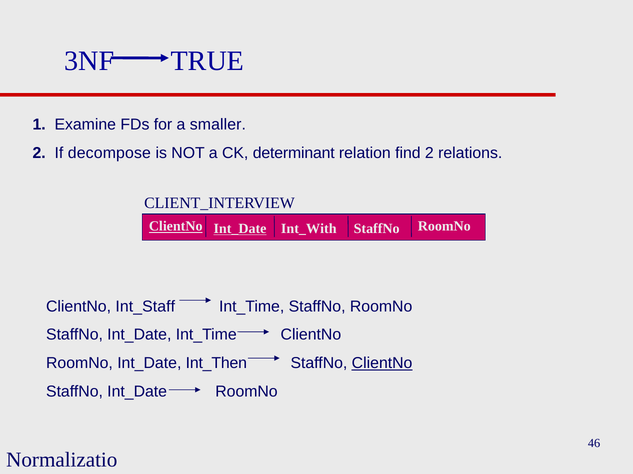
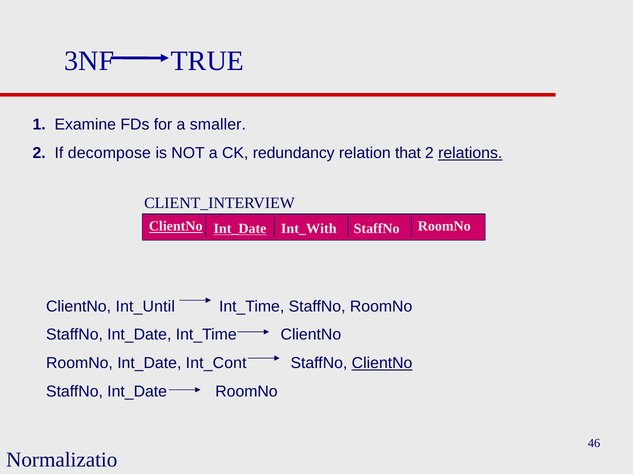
determinant: determinant -> redundancy
find: find -> that
relations underline: none -> present
Int_Staff: Int_Staff -> Int_Until
Int_Then: Int_Then -> Int_Cont
